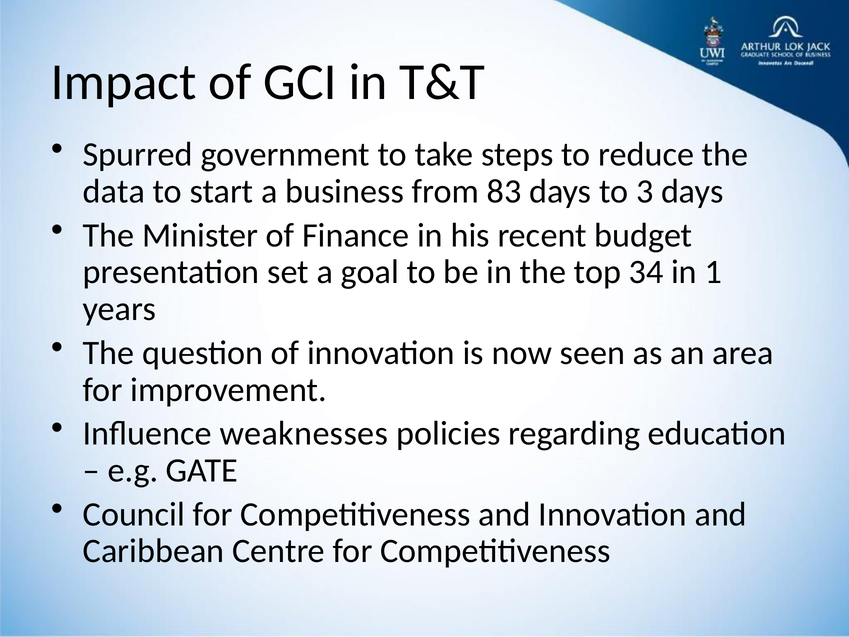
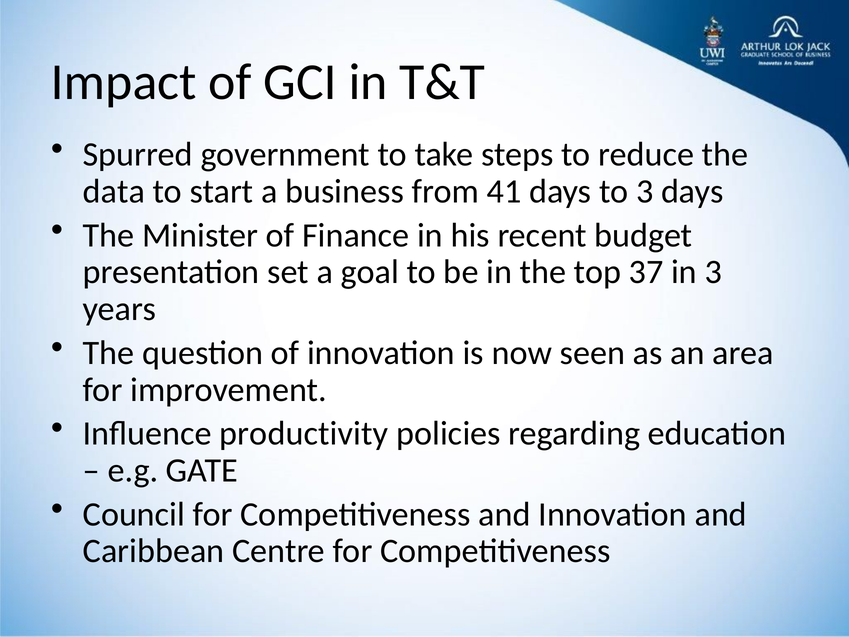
83: 83 -> 41
34: 34 -> 37
in 1: 1 -> 3
weaknesses: weaknesses -> productivity
